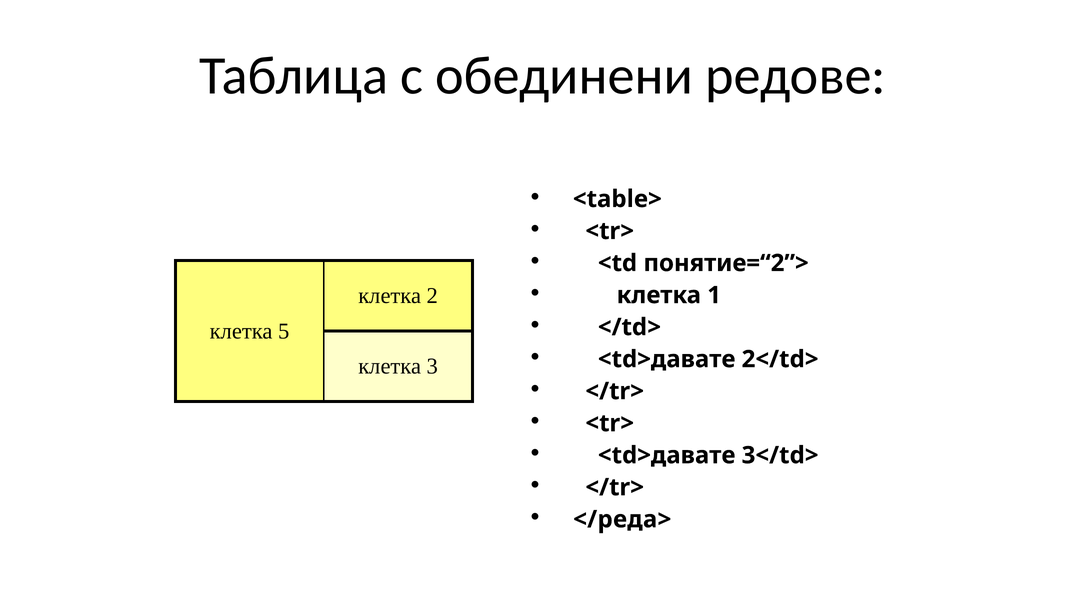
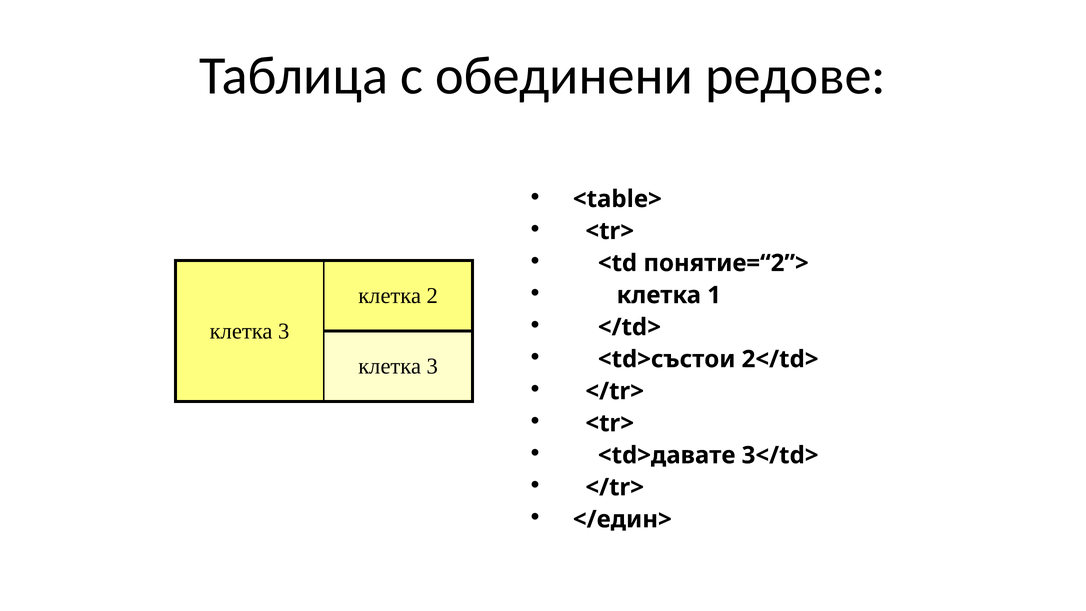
5 at (284, 331): 5 -> 3
<td>давате at (667, 359): <td>давате -> <td>състои
</реда>: </реда> -> </един>
